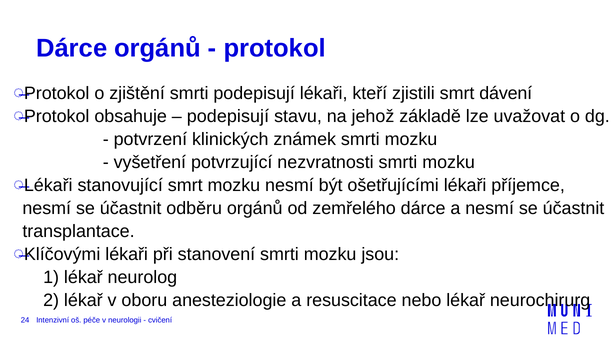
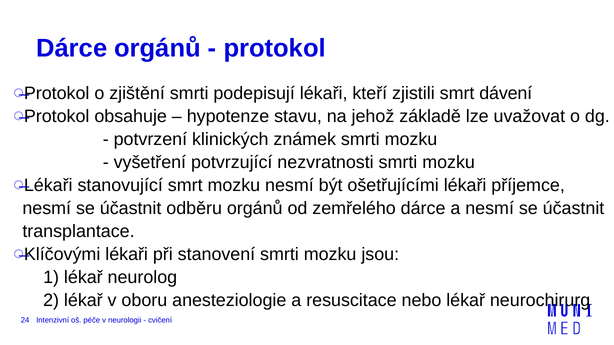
podepisují at (228, 117): podepisují -> hypotenze
